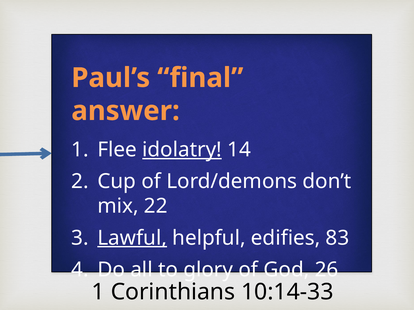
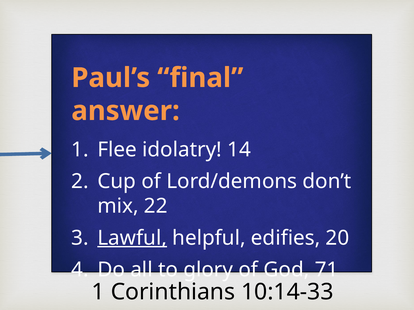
idolatry underline: present -> none
83: 83 -> 20
26: 26 -> 71
